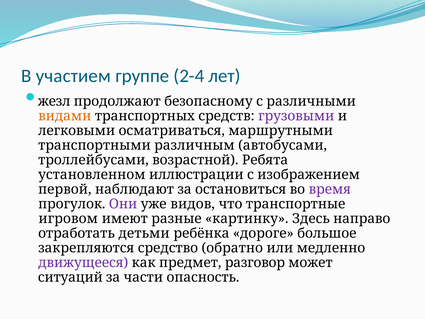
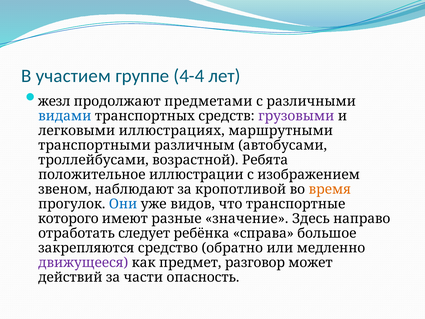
2-4: 2-4 -> 4-4
безопасному: безопасному -> предметами
видами colour: orange -> blue
осматриваться: осматриваться -> иллюстрациях
установленном: установленном -> положительное
первой: первой -> звеном
остановиться: остановиться -> кропотливой
время colour: purple -> orange
Они colour: purple -> blue
игровом: игровом -> которого
картинку: картинку -> значение
детьми: детьми -> следует
дороге: дороге -> справа
ситуаций: ситуаций -> действий
